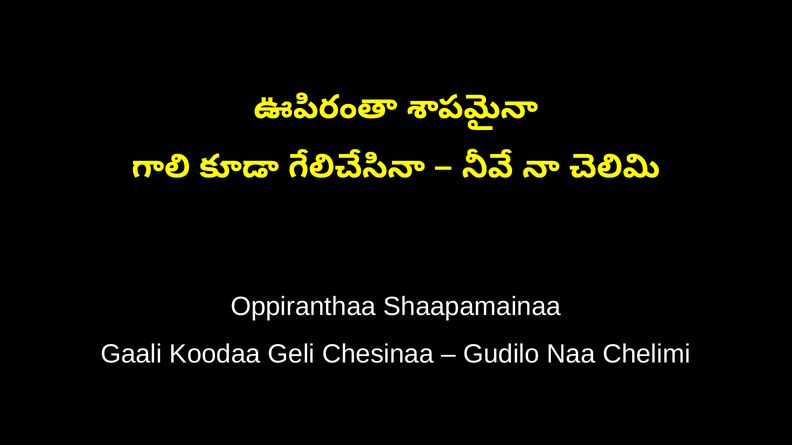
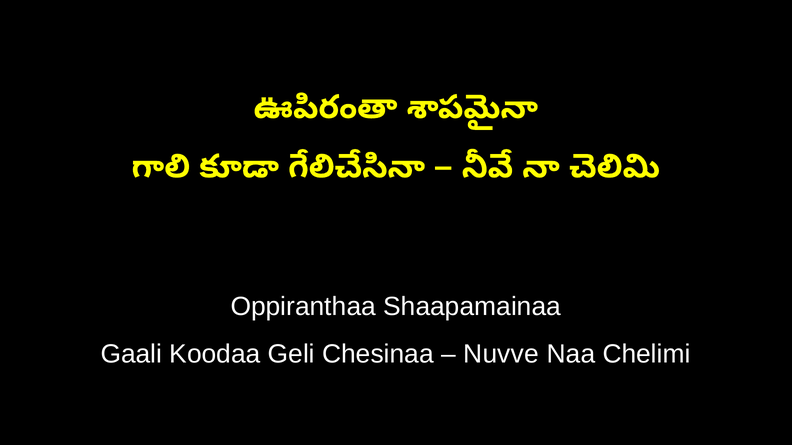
Gudilo: Gudilo -> Nuvve
